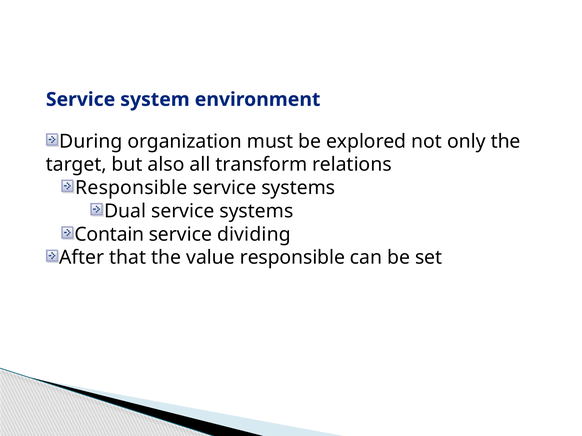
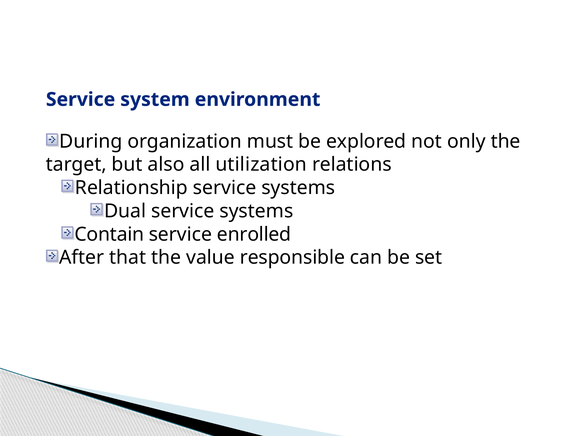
transform: transform -> utilization
Responsible at (131, 188): Responsible -> Relationship
dividing: dividing -> enrolled
